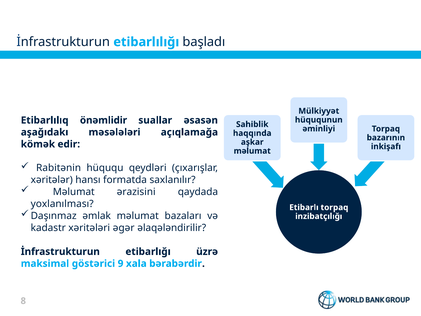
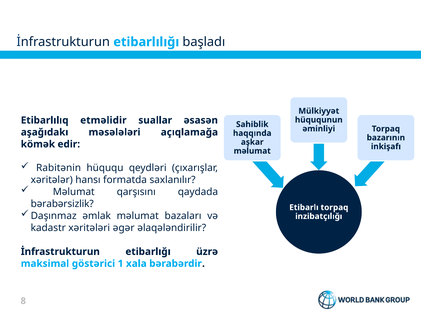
önəmlidir: önəmlidir -> etməlidir
ərazisini: ərazisini -> qarşısını
yoxlanılması: yoxlanılması -> bərabərsizlik
9: 9 -> 1
